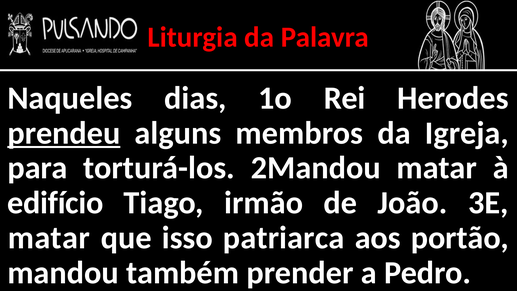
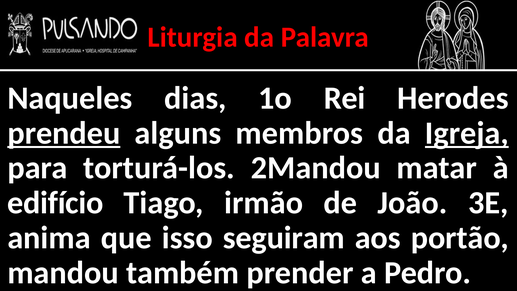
Igreja underline: none -> present
matar at (49, 238): matar -> anima
patriarca: patriarca -> seguiram
